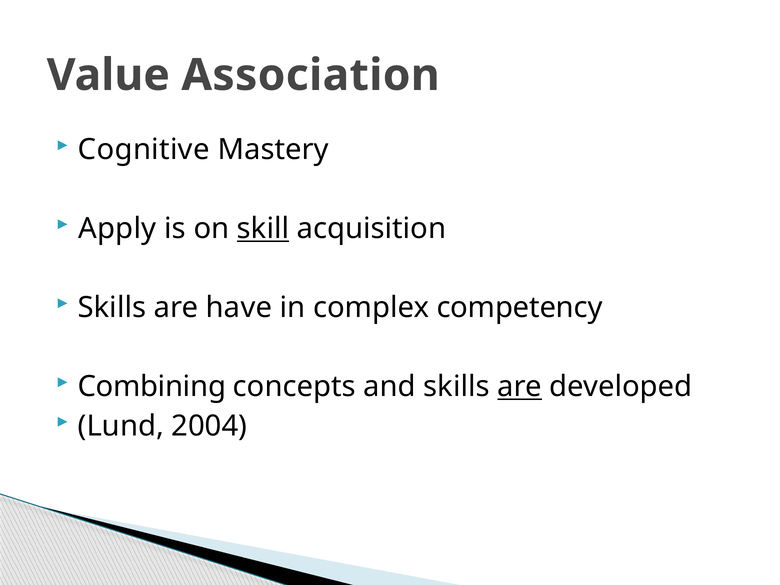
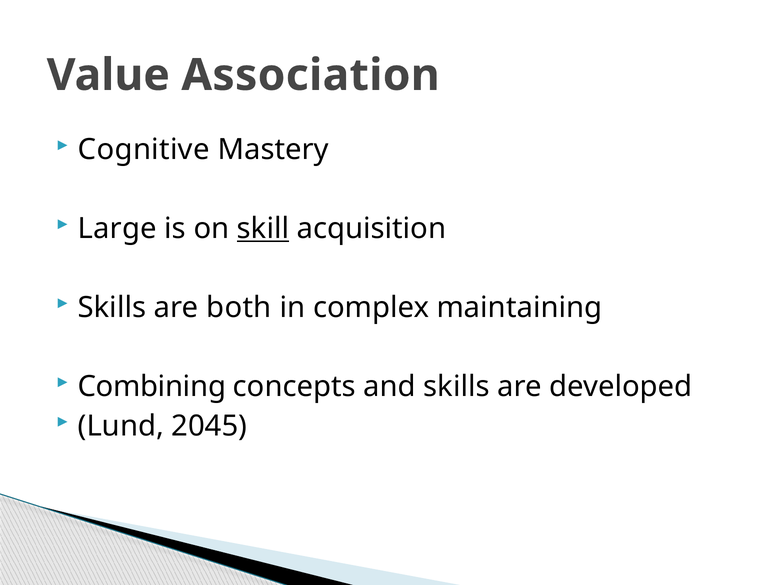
Apply: Apply -> Large
have: have -> both
competency: competency -> maintaining
are at (520, 387) underline: present -> none
2004: 2004 -> 2045
